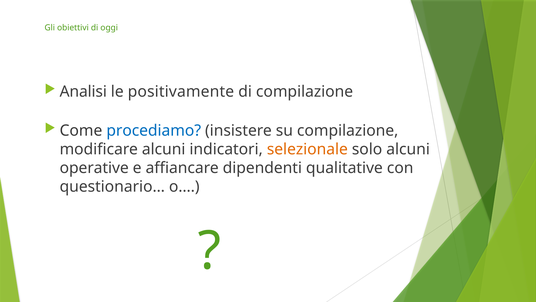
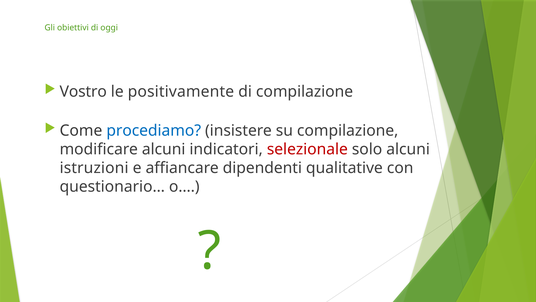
Analisi: Analisi -> Vostro
selezionale colour: orange -> red
operative: operative -> istruzioni
